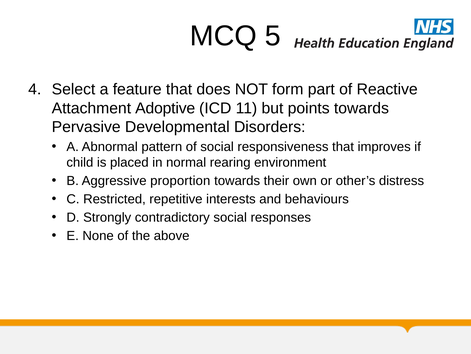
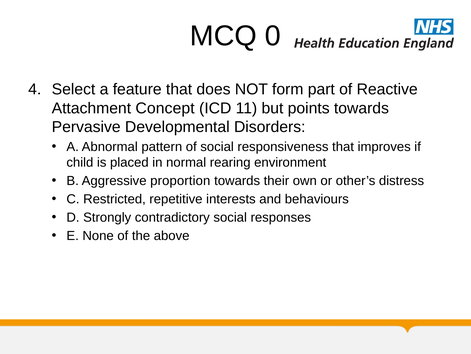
5: 5 -> 0
Adoptive: Adoptive -> Concept
